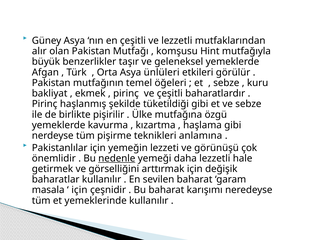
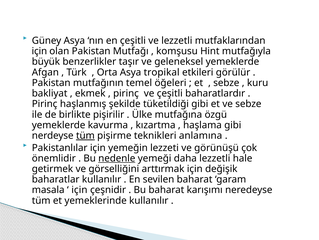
alır at (39, 51): alır -> için
ünlüleri: ünlüleri -> tropikal
tüm at (85, 135) underline: none -> present
